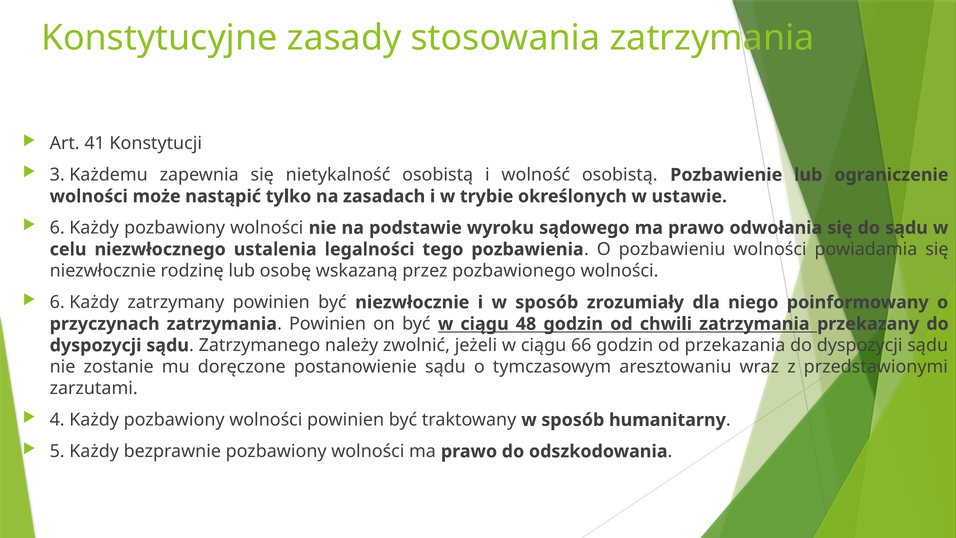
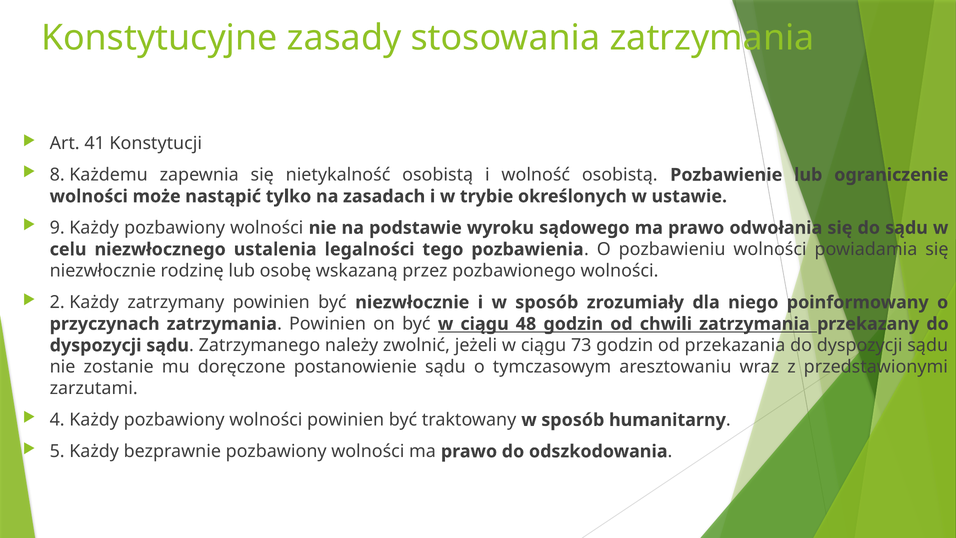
3: 3 -> 8
6 at (57, 228): 6 -> 9
6 at (57, 302): 6 -> 2
66: 66 -> 73
